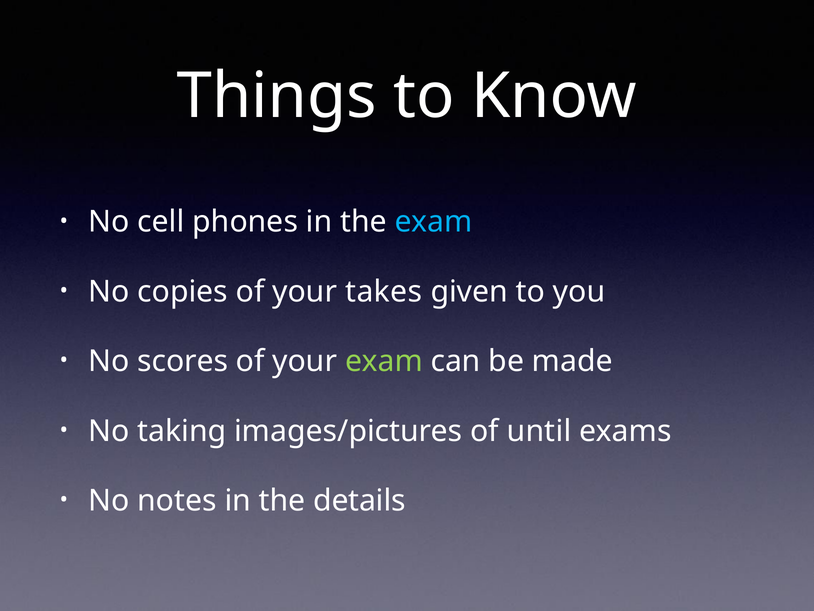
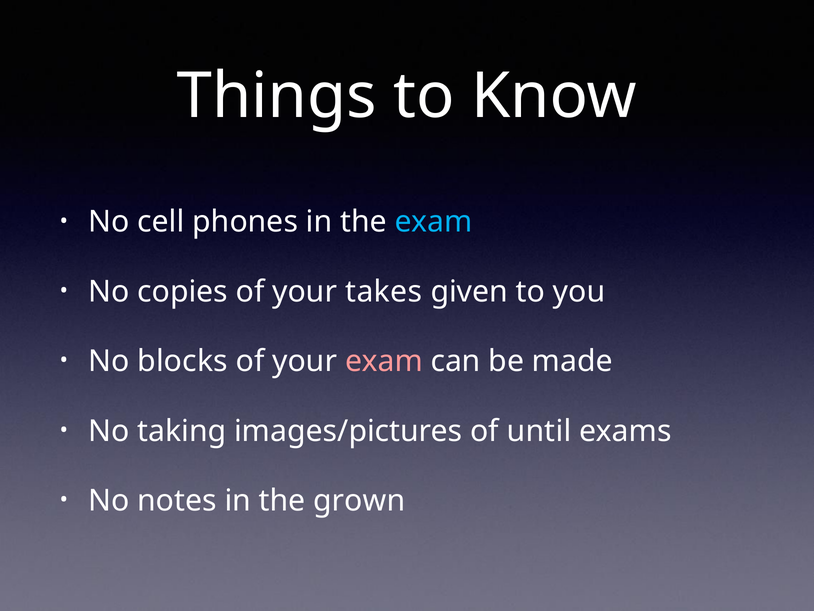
scores: scores -> blocks
exam at (384, 361) colour: light green -> pink
details: details -> grown
